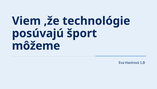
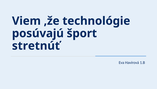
môžeme: môžeme -> stretnúť
